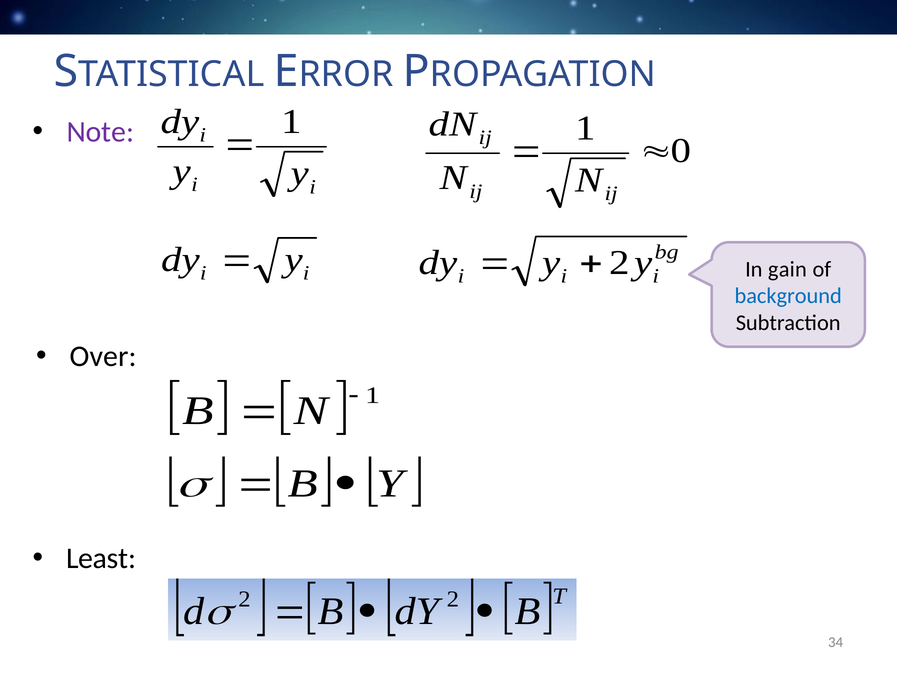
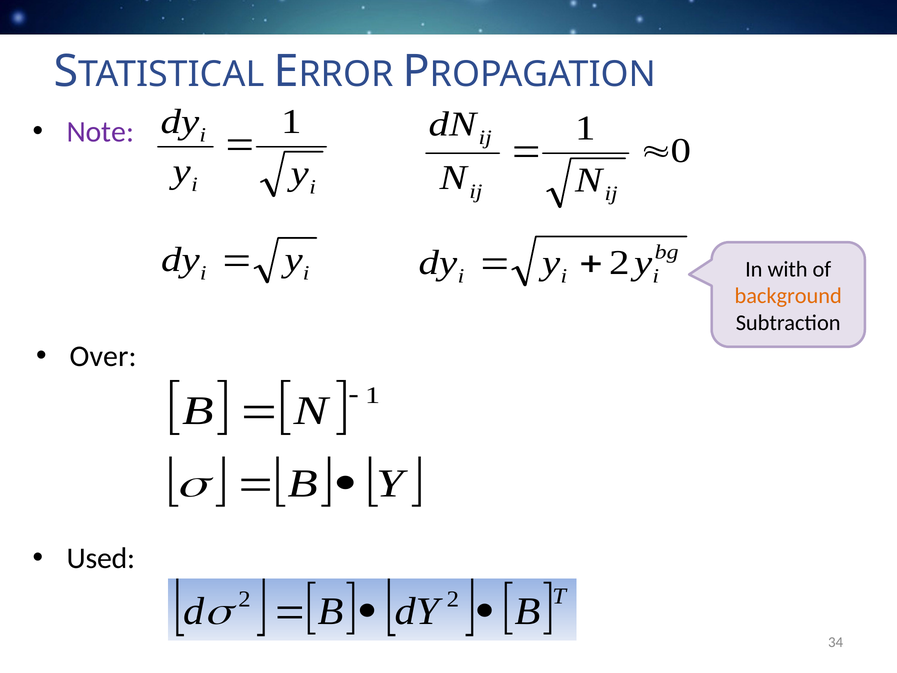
gain: gain -> with
background colour: blue -> orange
Least: Least -> Used
